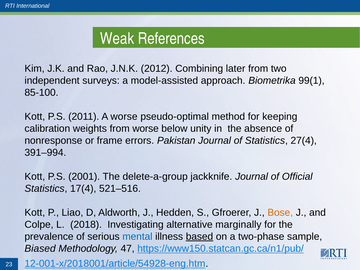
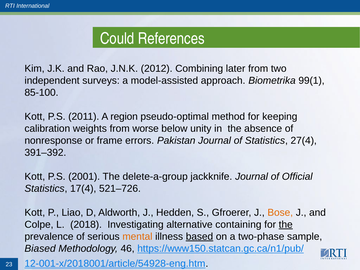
Weak: Weak -> Could
A worse: worse -> region
391–994: 391–994 -> 391–392
521–516: 521–516 -> 521–726
marginally: marginally -> containing
the at (286, 225) underline: none -> present
mental colour: blue -> orange
47: 47 -> 46
